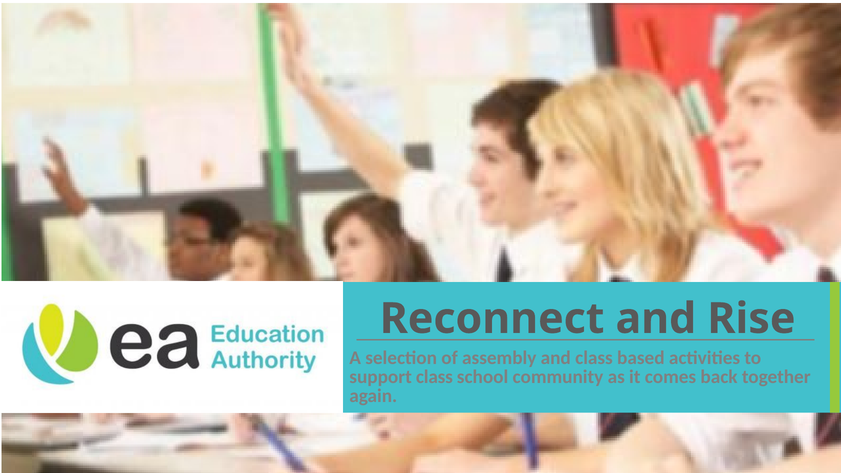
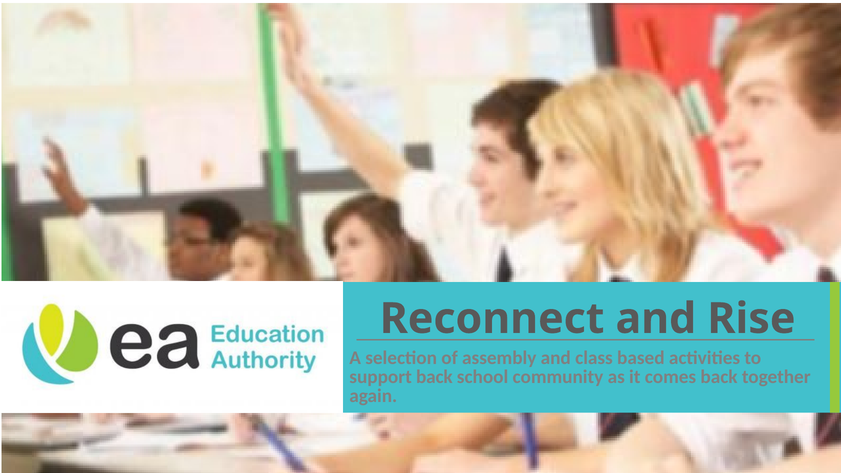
support class: class -> back
